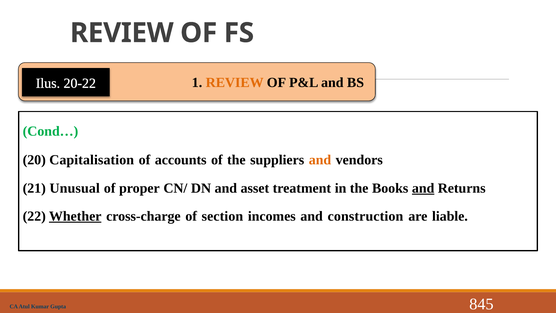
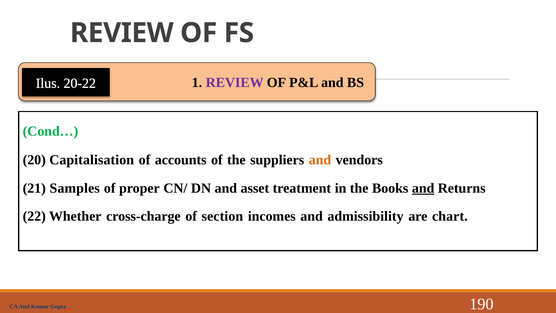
REVIEW at (235, 83) colour: orange -> purple
Unusual: Unusual -> Samples
Whether underline: present -> none
construction: construction -> admissibility
liable: liable -> chart
845: 845 -> 190
